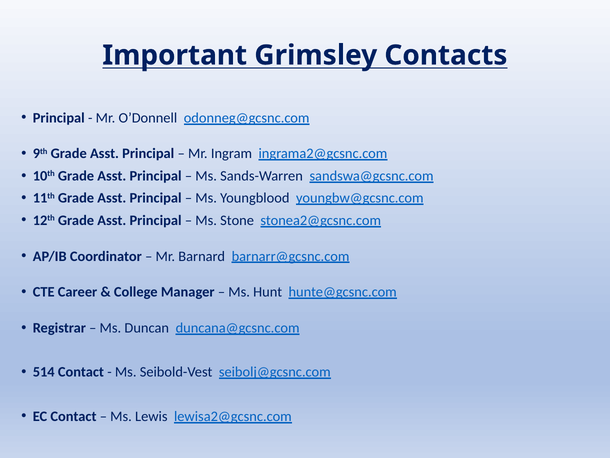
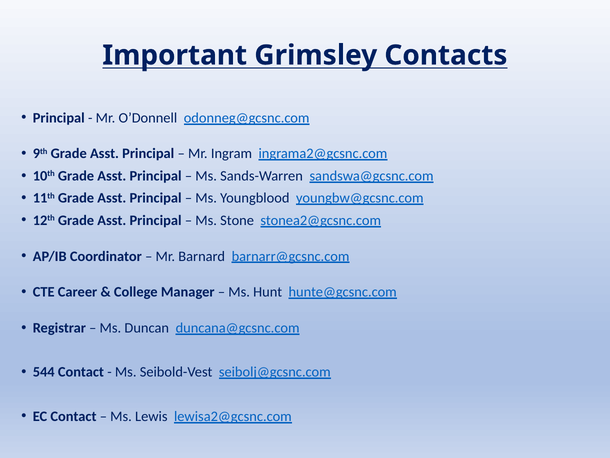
514: 514 -> 544
